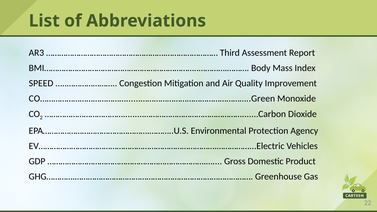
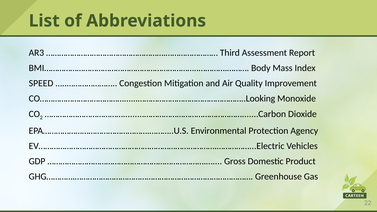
CO…………………………………......…………………………………………..Green: CO…………………………………......…………………………………………..Green -> CO…………………………………......…………………………………………..Looking
